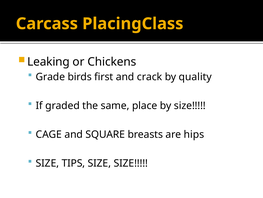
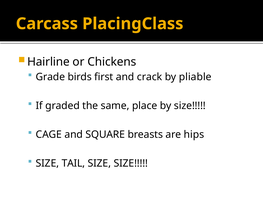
Leaking: Leaking -> Hairline
quality: quality -> pliable
TIPS: TIPS -> TAIL
